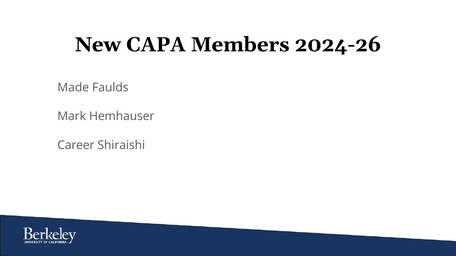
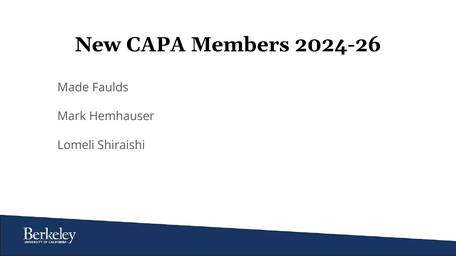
Career: Career -> Lomeli
